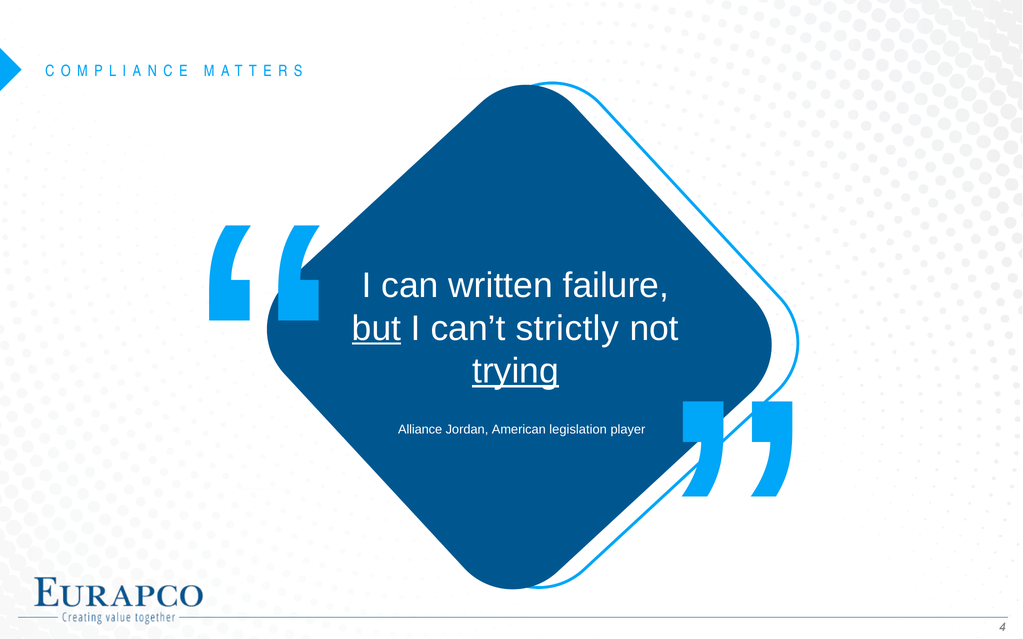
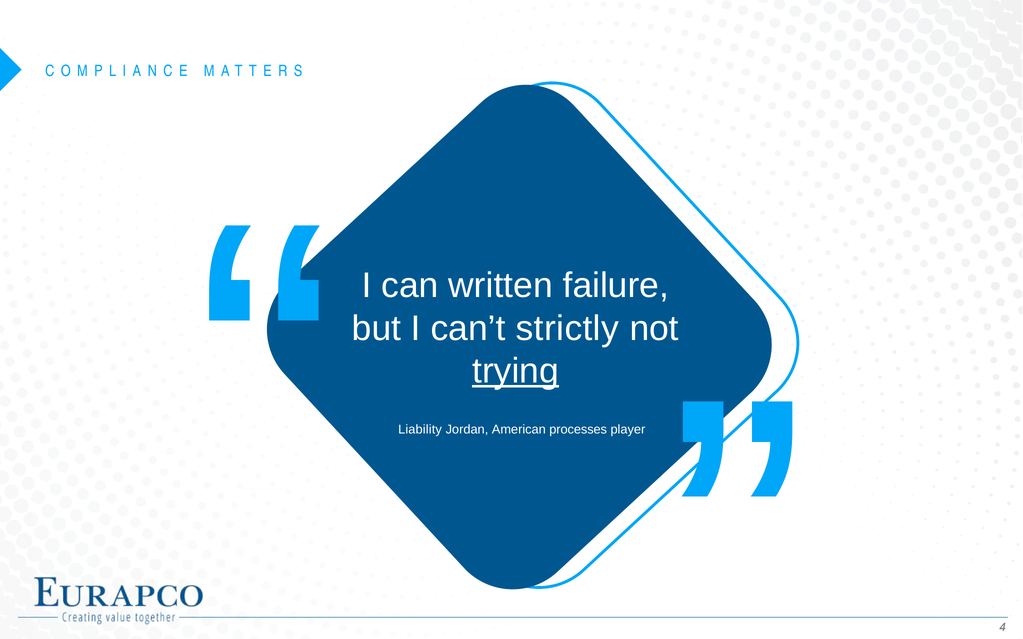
but underline: present -> none
Alliance: Alliance -> Liability
legislation: legislation -> processes
